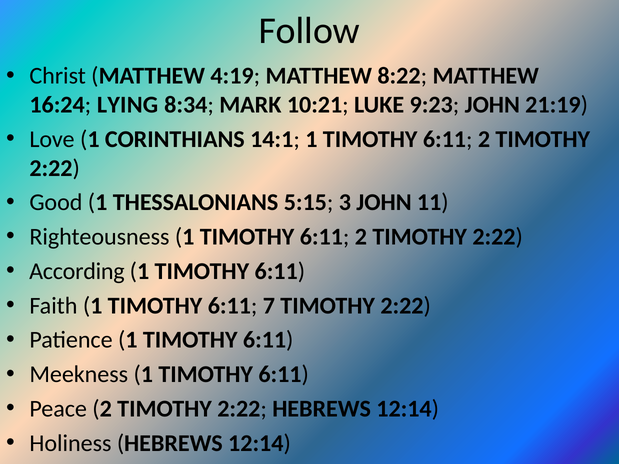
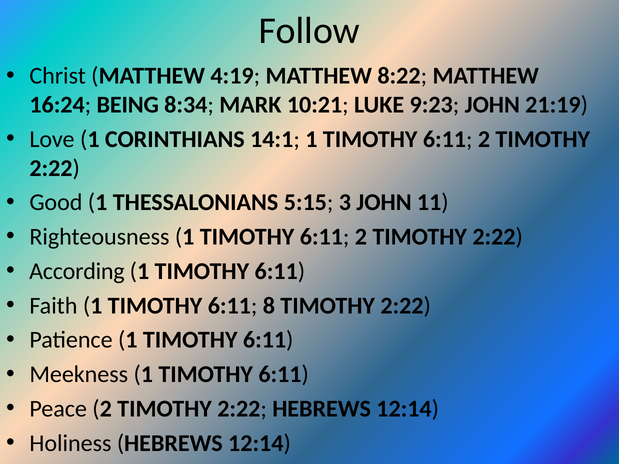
LYING: LYING -> BEING
7: 7 -> 8
